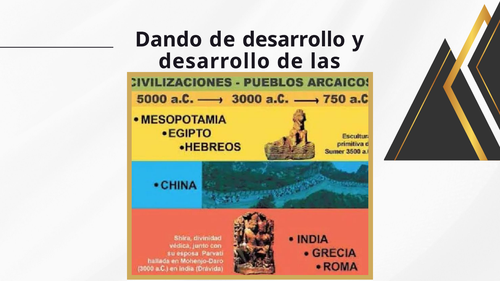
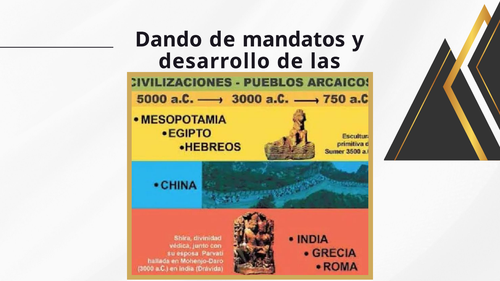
de desarrollo: desarrollo -> mandatos
